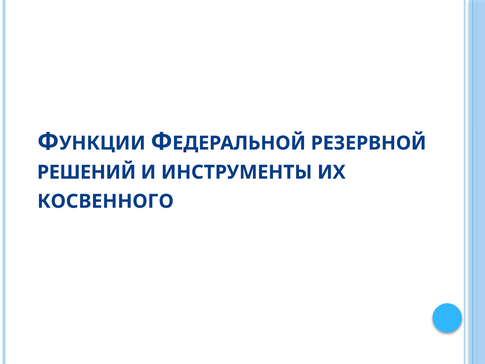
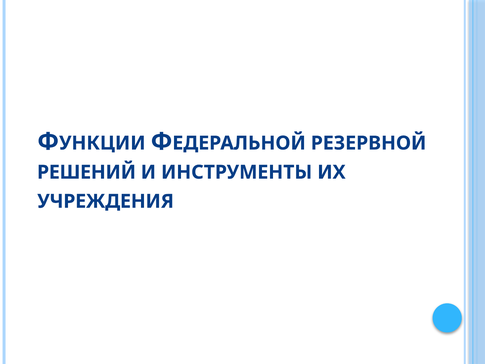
КОСВЕННОГО: КОСВЕННОГО -> УЧРЕЖДЕНИЯ
